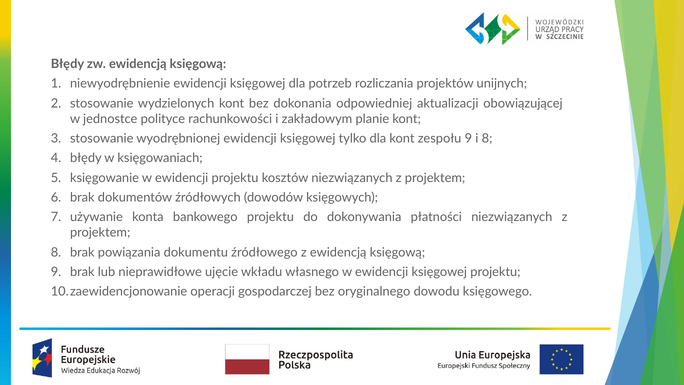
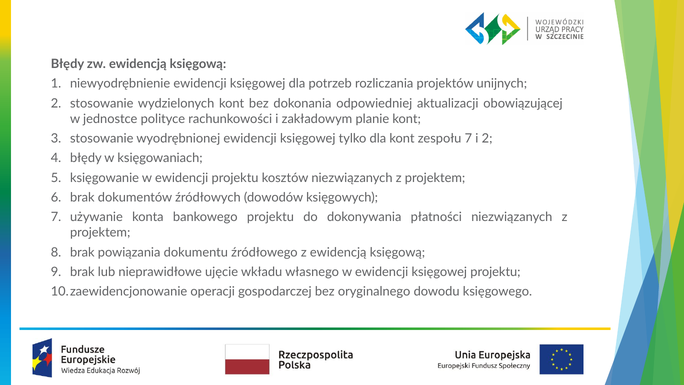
zespołu 9: 9 -> 7
i 8: 8 -> 2
